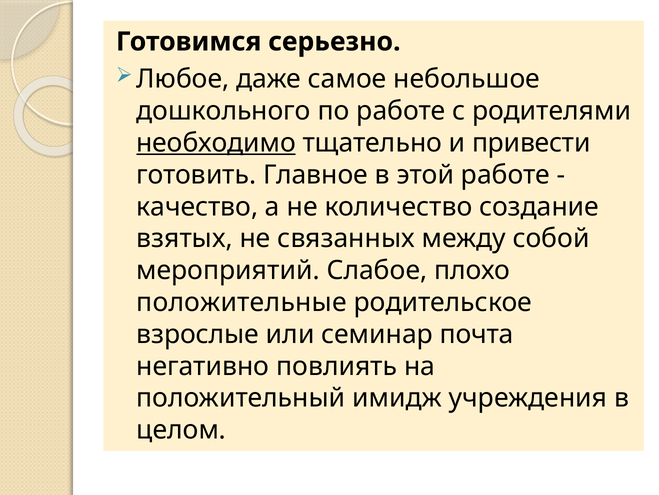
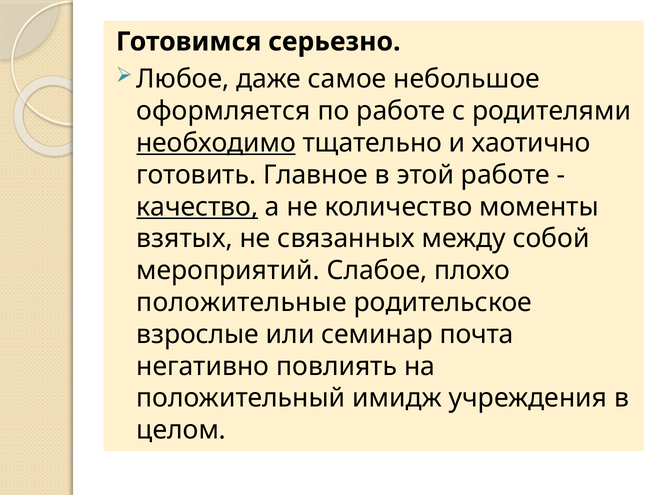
дошкольного: дошкольного -> оформляется
привести: привести -> хаотично
качество underline: none -> present
создание: создание -> моменты
